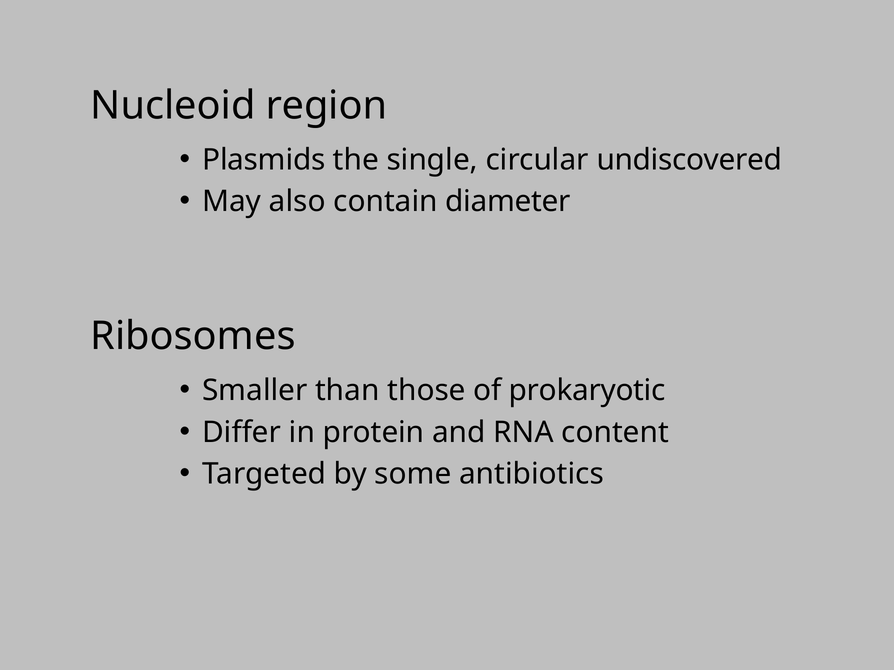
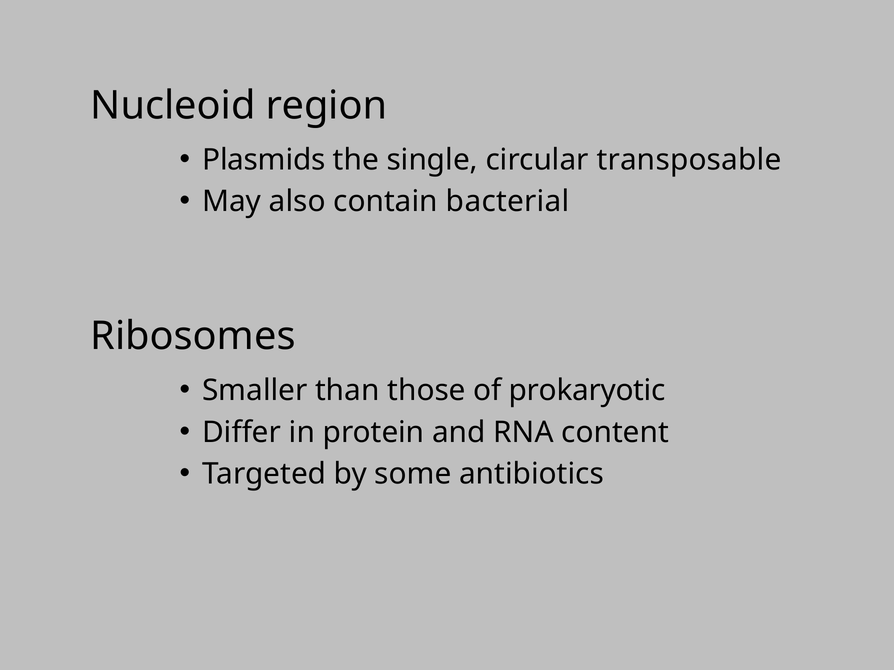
undiscovered: undiscovered -> transposable
diameter: diameter -> bacterial
